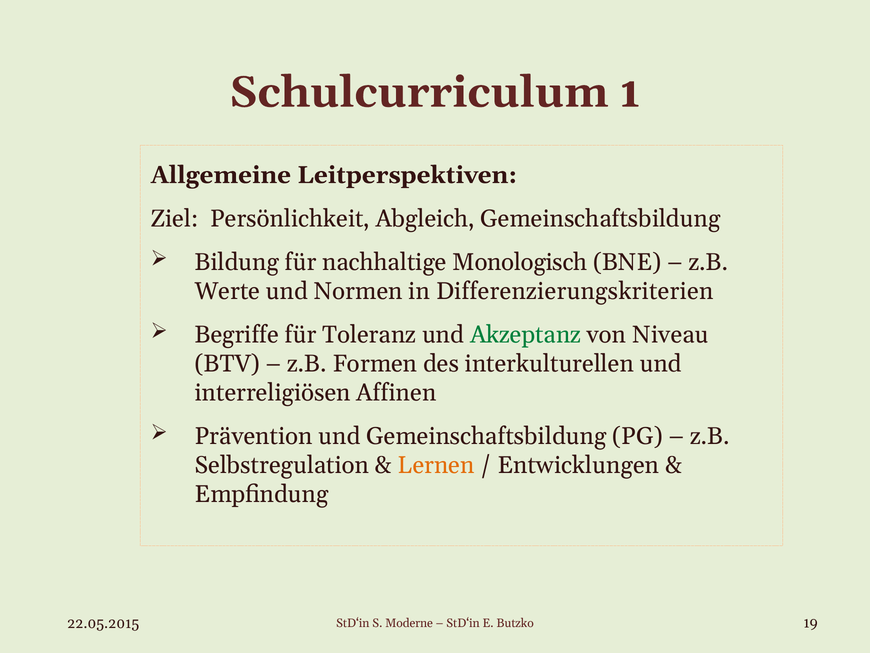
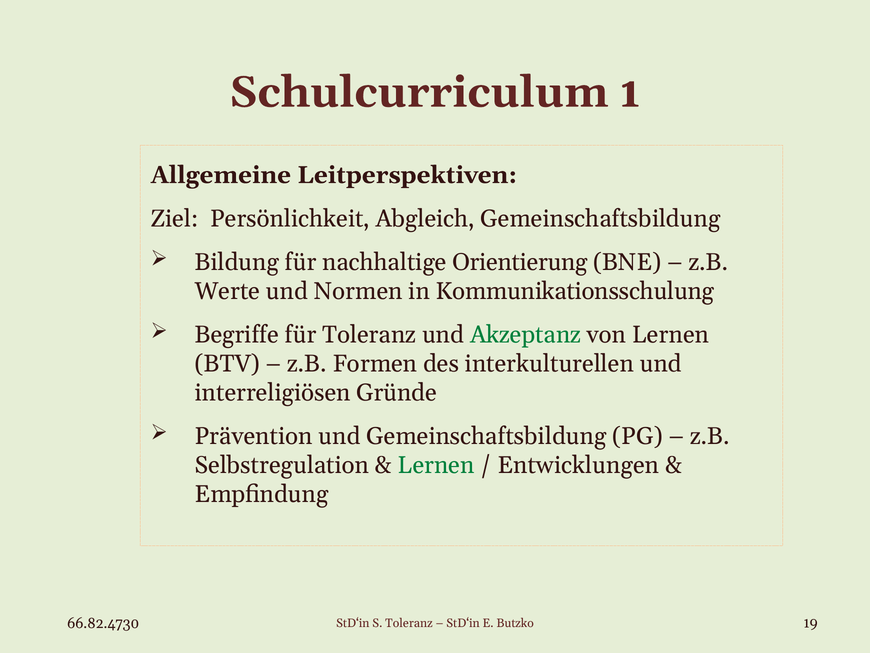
Monologisch: Monologisch -> Orientierung
Differenzierungskriterien: Differenzierungskriterien -> Kommunikationsschulung
von Niveau: Niveau -> Lernen
Affinen: Affinen -> Gründe
Lernen at (436, 465) colour: orange -> green
22.05.2015: 22.05.2015 -> 66.82.4730
S Moderne: Moderne -> Toleranz
